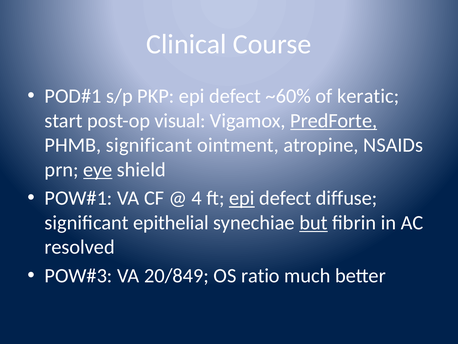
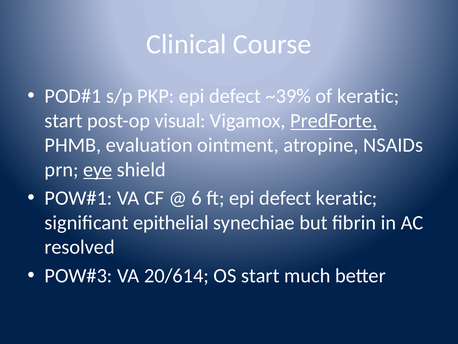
~60%: ~60% -> ~39%
PHMB significant: significant -> evaluation
4: 4 -> 6
epi at (242, 198) underline: present -> none
defect diffuse: diffuse -> keratic
but underline: present -> none
20/849: 20/849 -> 20/614
OS ratio: ratio -> start
